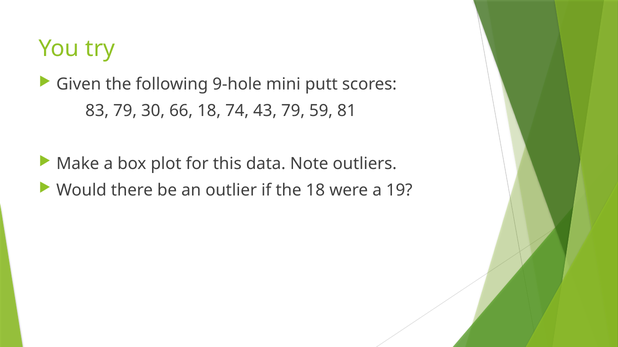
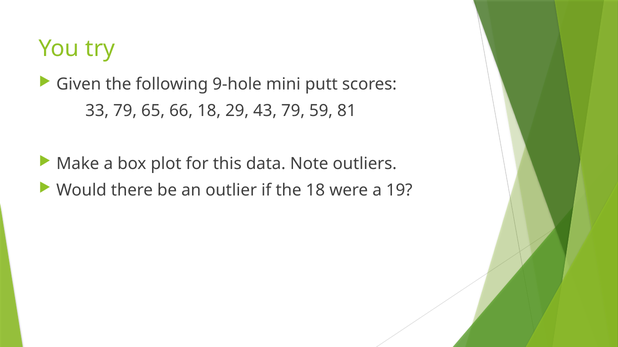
83: 83 -> 33
30: 30 -> 65
74: 74 -> 29
